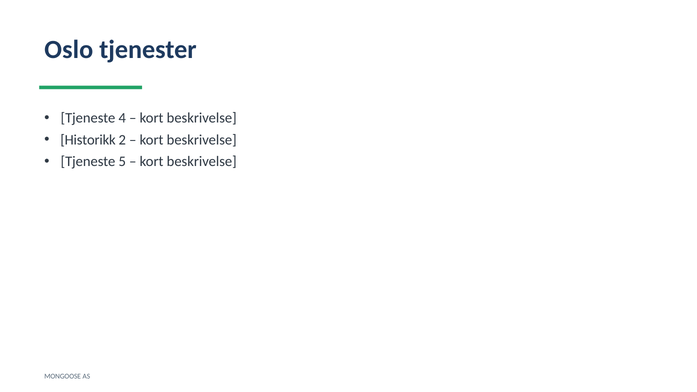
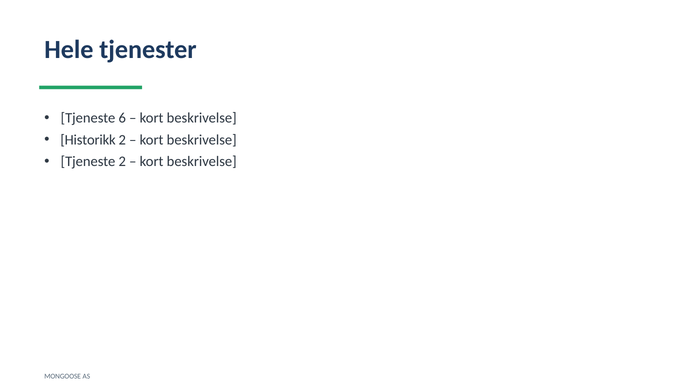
Oslo: Oslo -> Hele
4: 4 -> 6
Tjeneste 5: 5 -> 2
